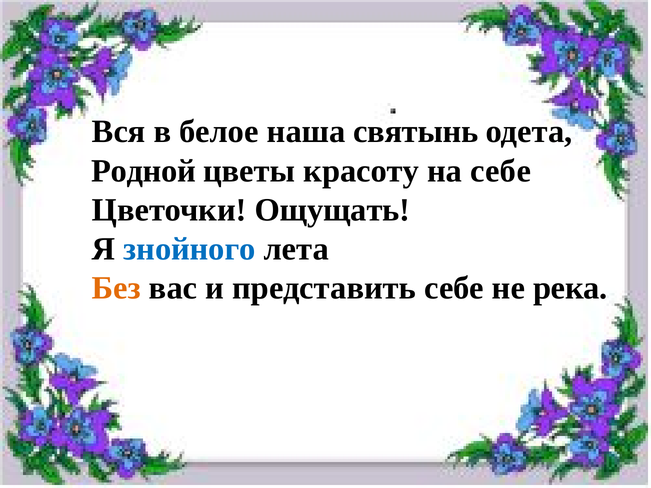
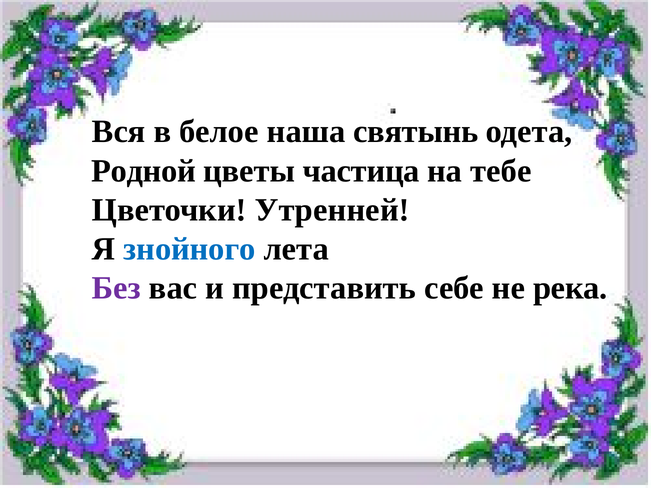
красоту: красоту -> частица
на себе: себе -> тебе
Ощущать: Ощущать -> Утренней
Без colour: orange -> purple
